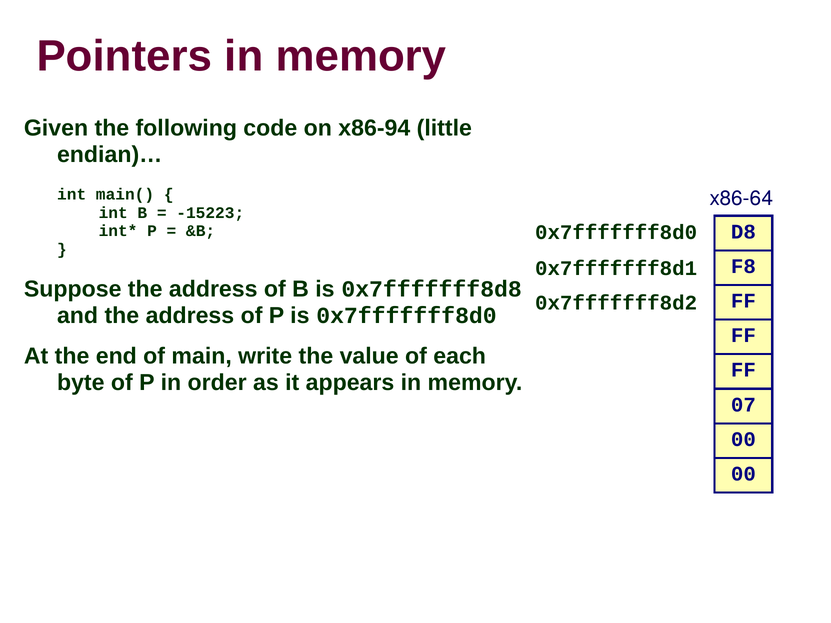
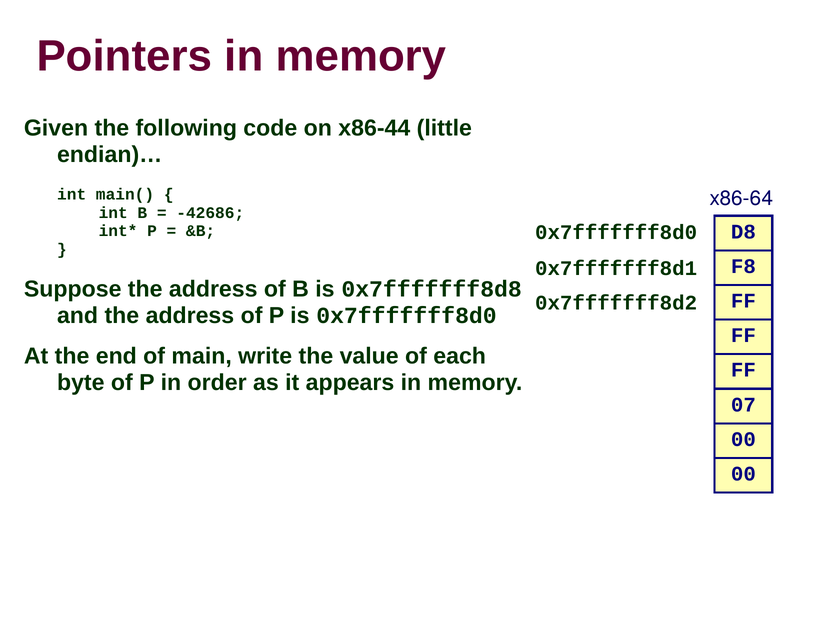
x86-94: x86-94 -> x86-44
-15223: -15223 -> -42686
